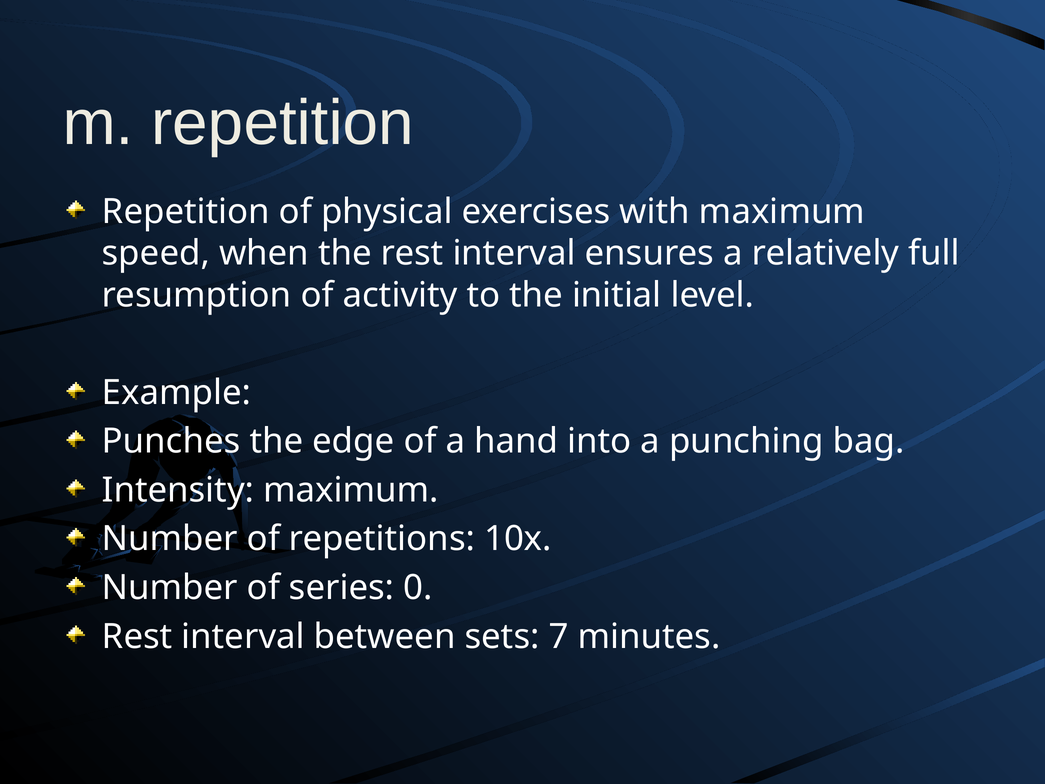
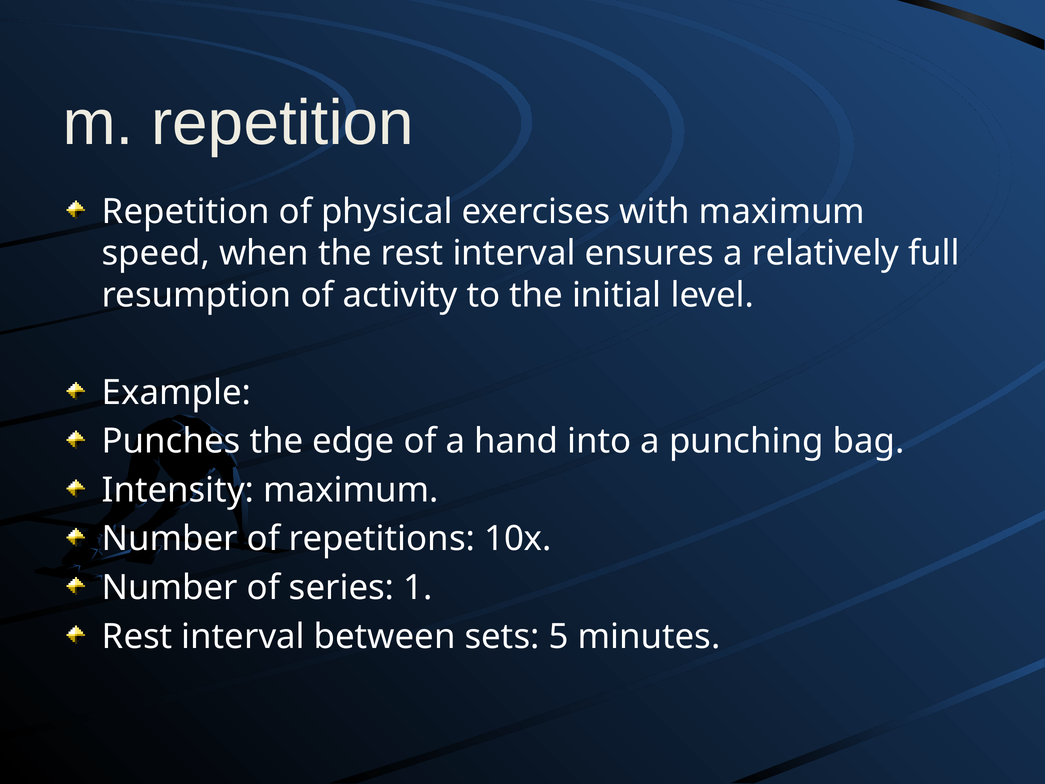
0: 0 -> 1
7: 7 -> 5
